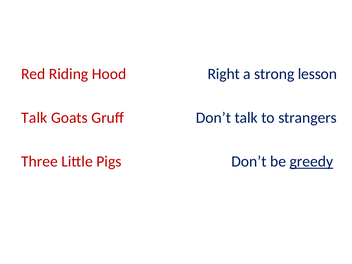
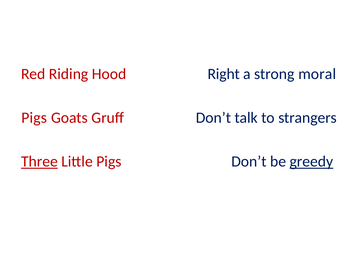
lesson: lesson -> moral
Talk at (34, 118): Talk -> Pigs
Three underline: none -> present
